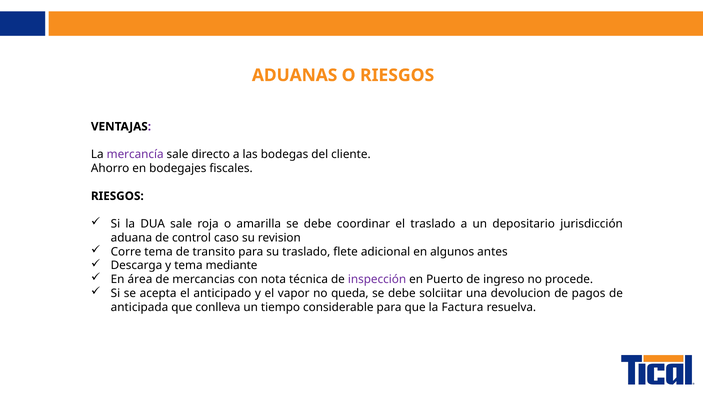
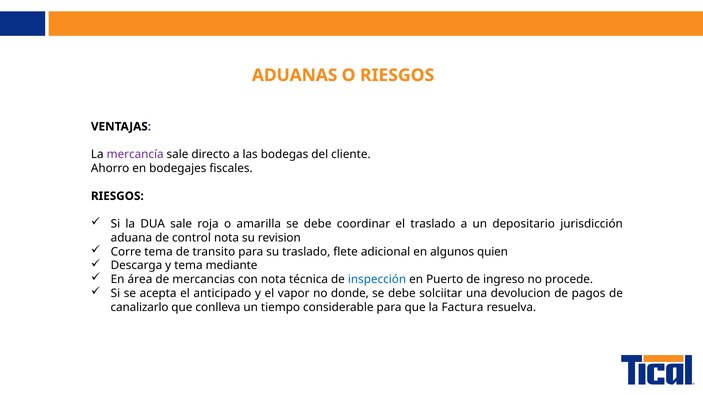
control caso: caso -> nota
antes: antes -> quien
inspección colour: purple -> blue
queda: queda -> donde
anticipada: anticipada -> canalizarlo
